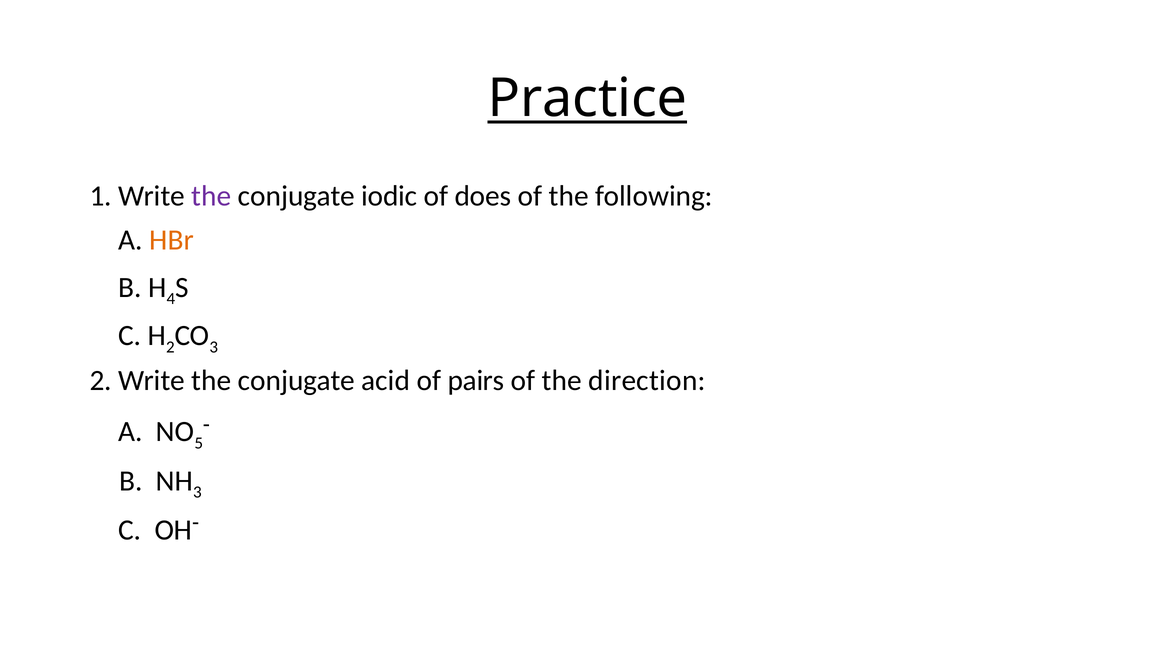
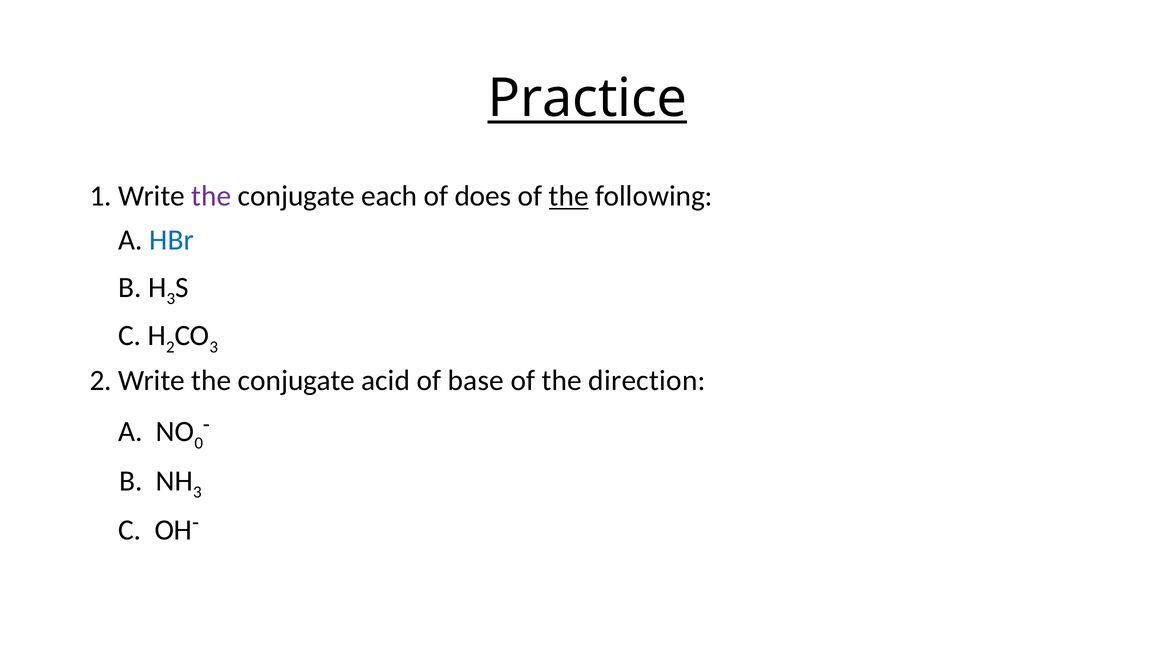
iodic: iodic -> each
the at (569, 196) underline: none -> present
HBr colour: orange -> blue
4 at (171, 299): 4 -> 3
pairs: pairs -> base
5: 5 -> 0
